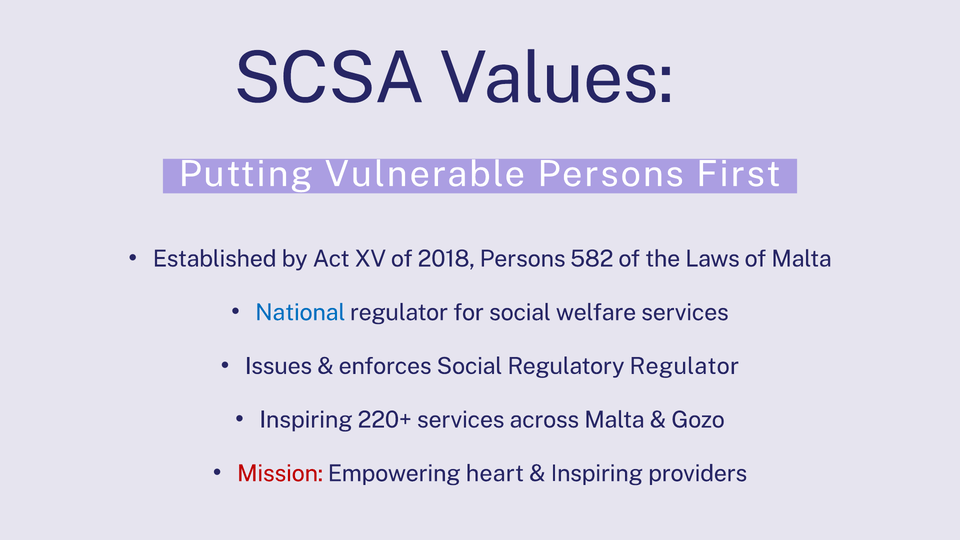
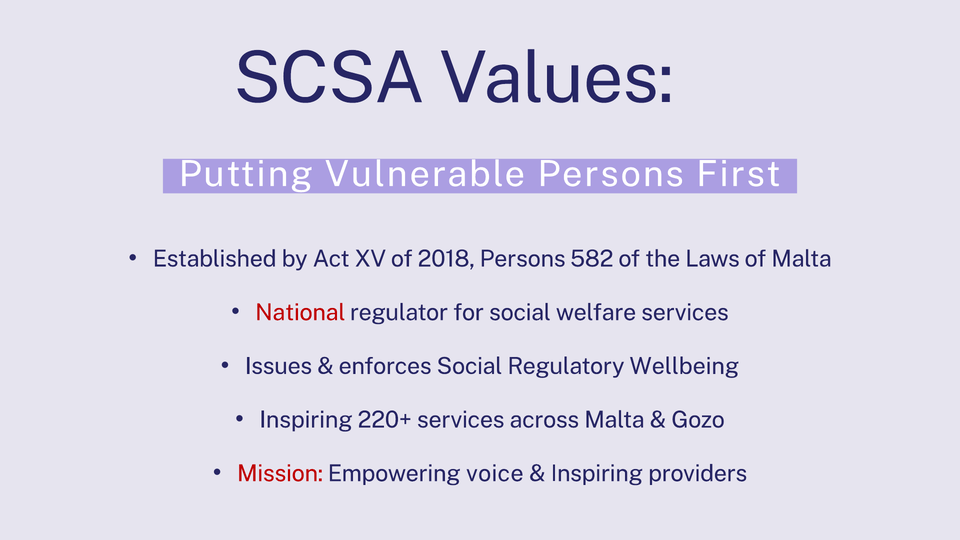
National colour: blue -> red
Regulatory Regulator: Regulator -> Wellbeing
heart: heart -> voice
